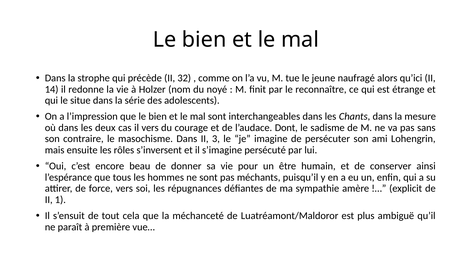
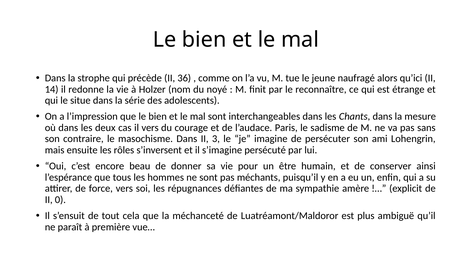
32: 32 -> 36
Dont: Dont -> Paris
1: 1 -> 0
